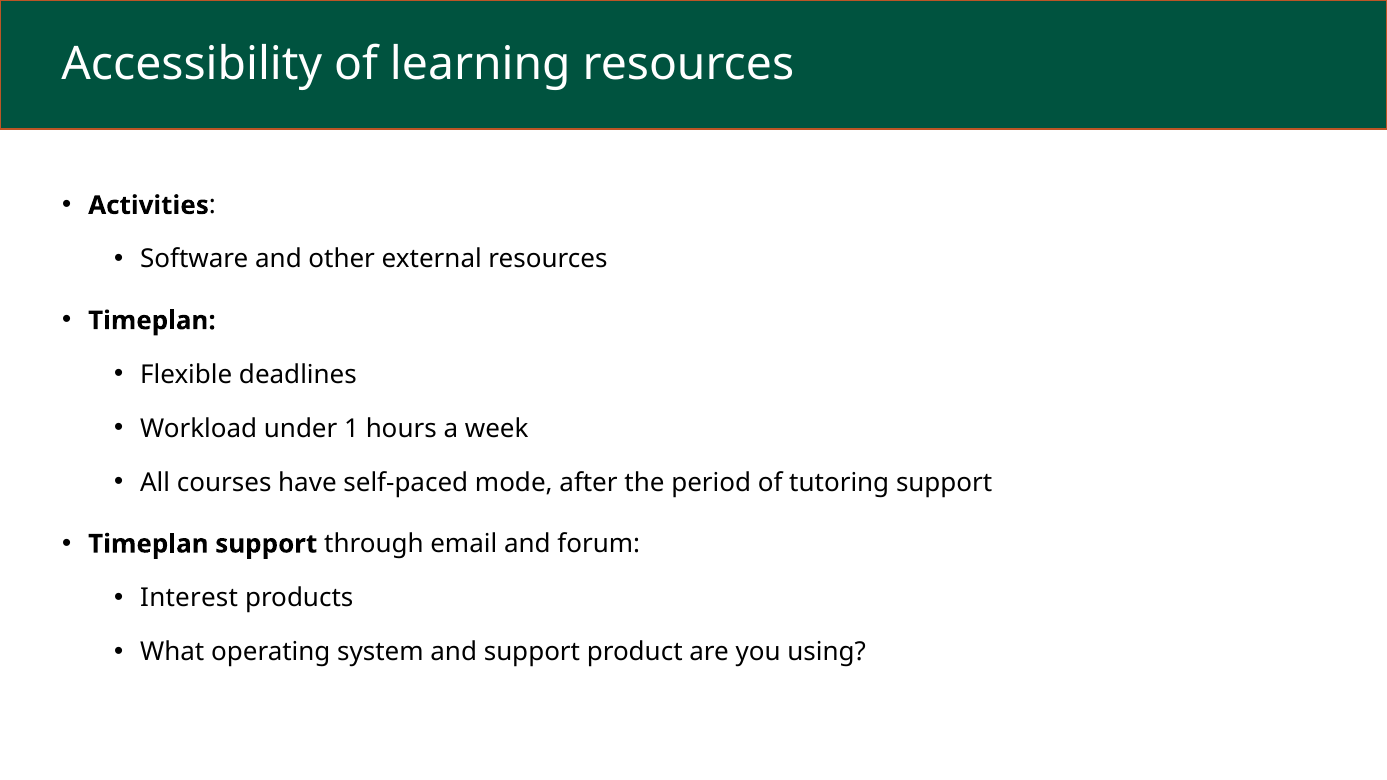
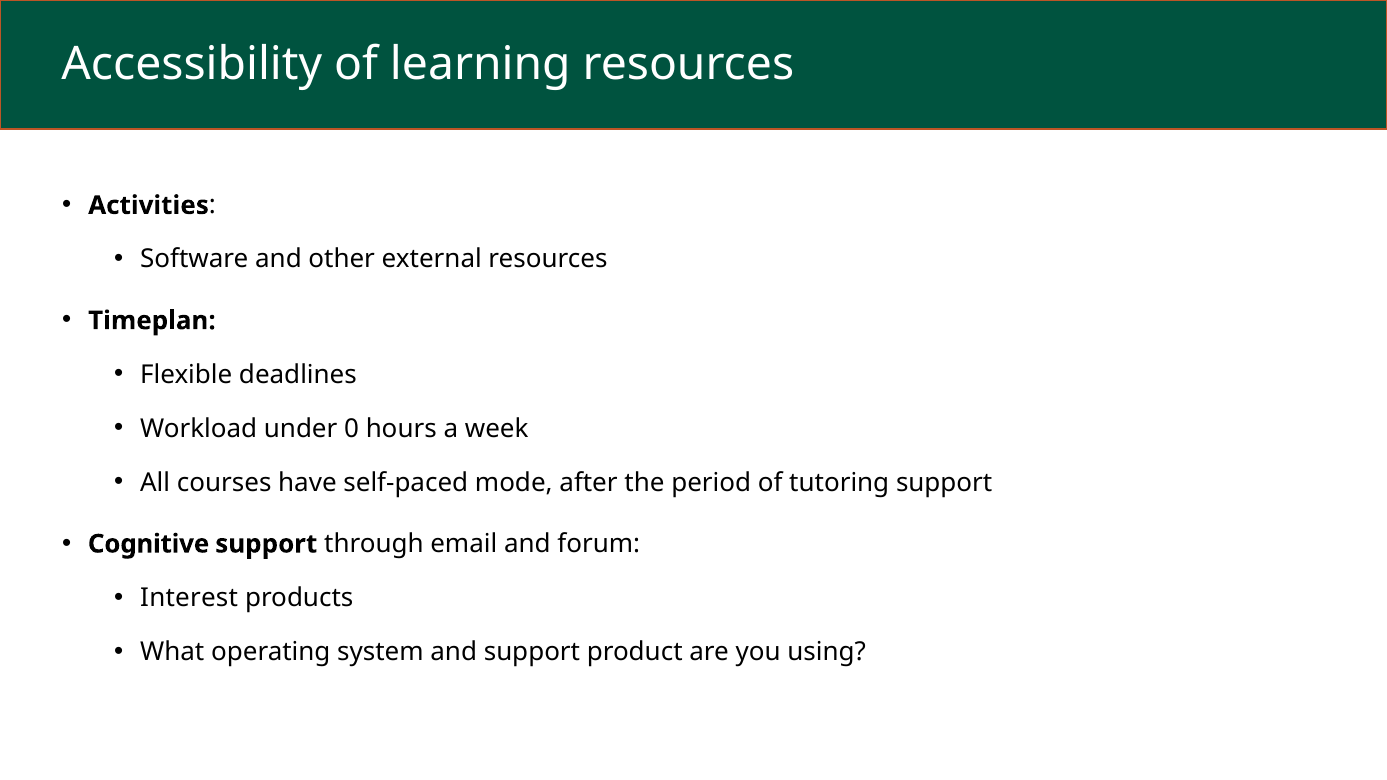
1: 1 -> 0
Timeplan at (148, 544): Timeplan -> Cognitive
